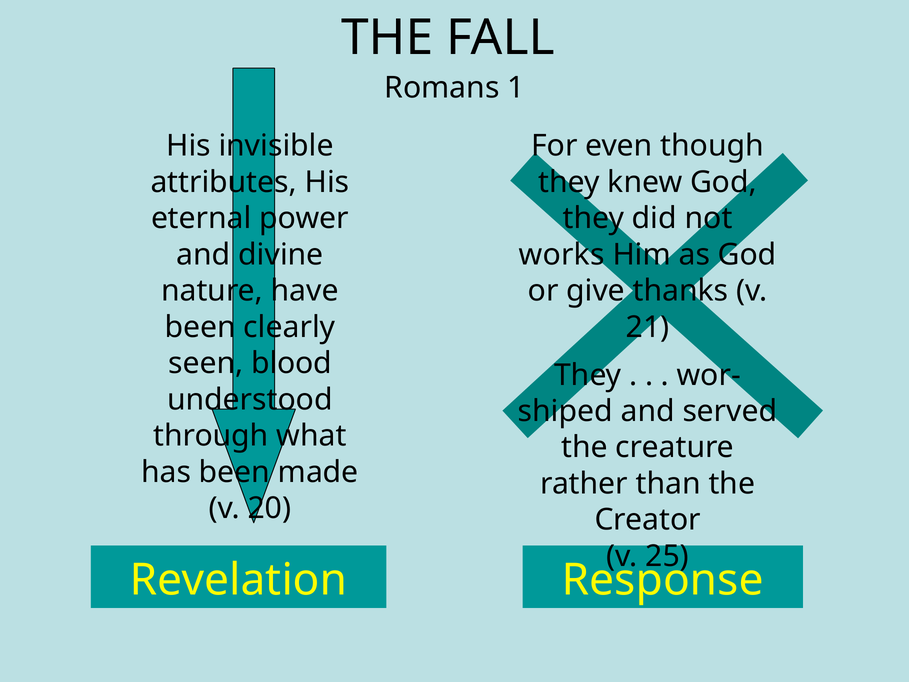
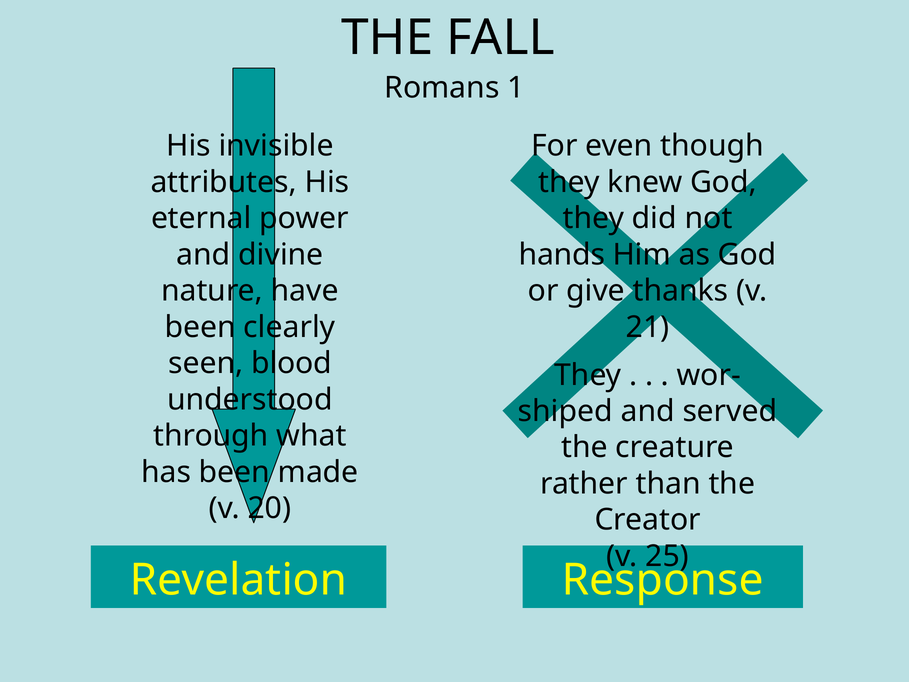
works: works -> hands
